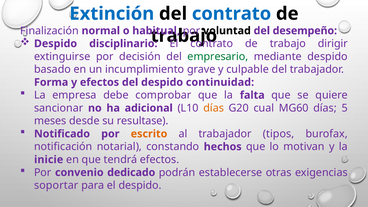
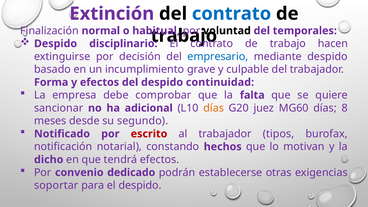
Extinción colour: blue -> purple
desempeño: desempeño -> temporales
dirigir: dirigir -> hacen
empresario colour: green -> blue
cual: cual -> juez
5: 5 -> 8
resultase: resultase -> segundo
escrito colour: orange -> red
inicie: inicie -> dicho
